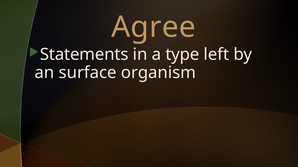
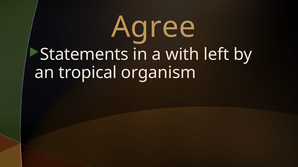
type: type -> with
surface: surface -> tropical
